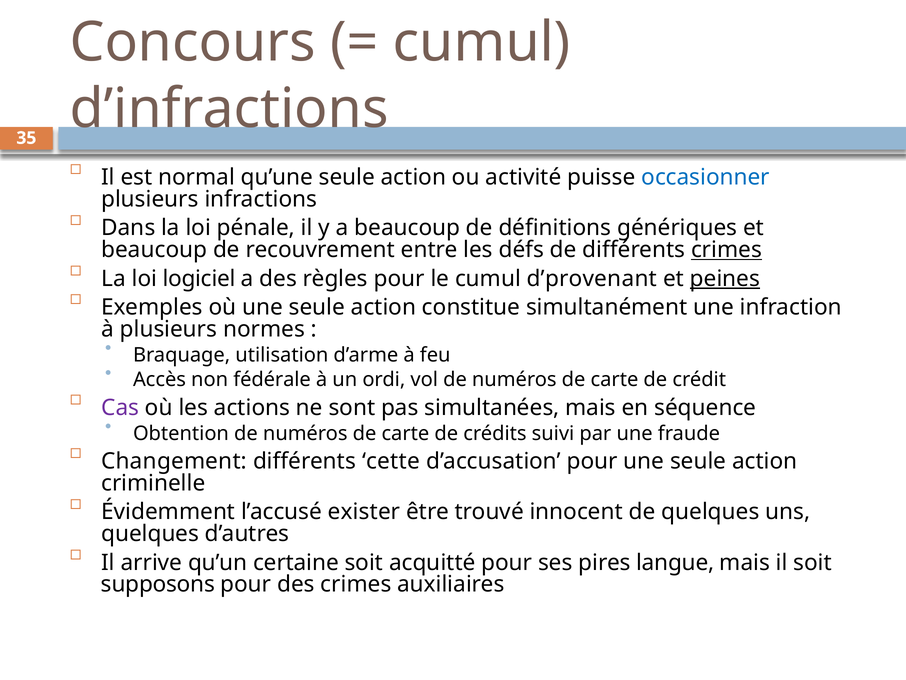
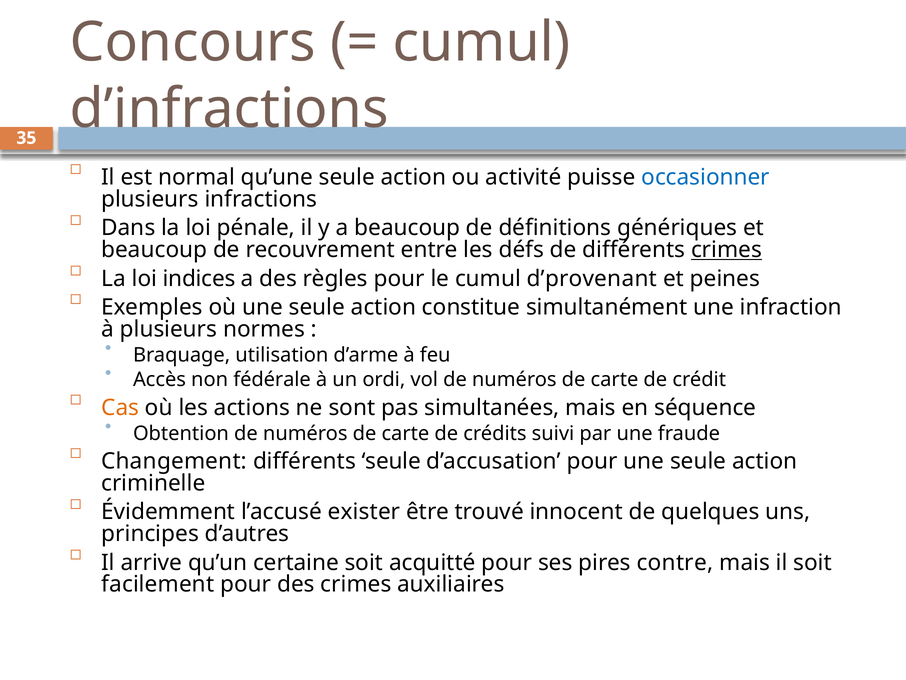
logiciel: logiciel -> indices
peines underline: present -> none
Cas colour: purple -> orange
différents cette: cette -> seule
quelques at (150, 533): quelques -> principes
langue: langue -> contre
supposons: supposons -> facilement
